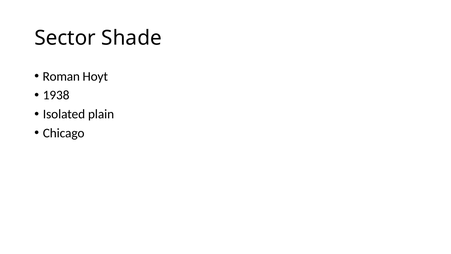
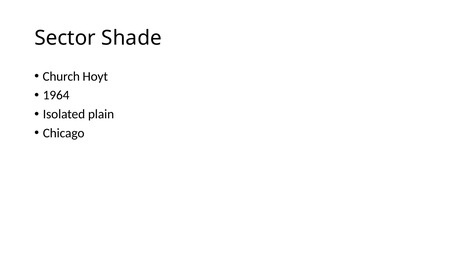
Roman: Roman -> Church
1938: 1938 -> 1964
